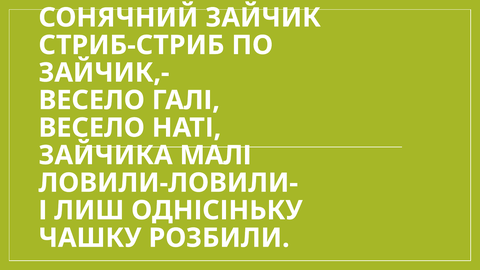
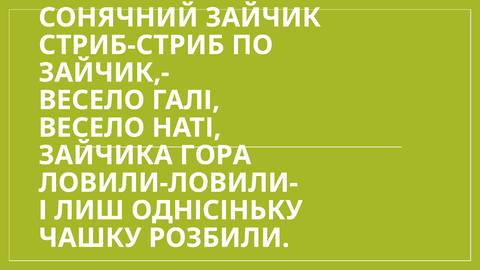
МАЛІ: МАЛІ -> ГОРА
